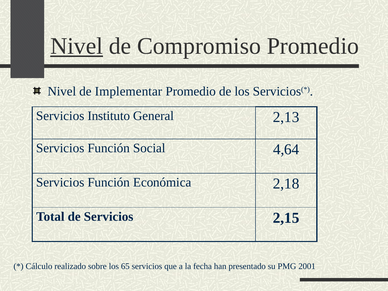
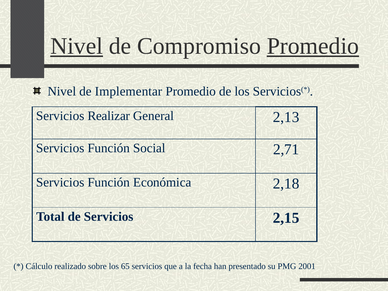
Promedio at (313, 46) underline: none -> present
Instituto: Instituto -> Realizar
4,64: 4,64 -> 2,71
